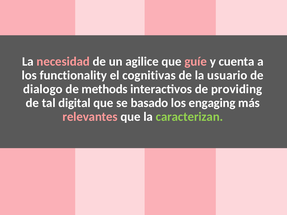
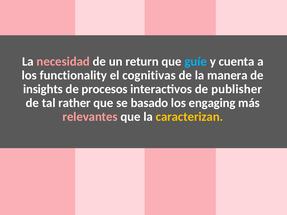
agilice: agilice -> return
guíe colour: pink -> light blue
usuario: usuario -> manera
dialogo: dialogo -> insights
methods: methods -> procesos
providing: providing -> publisher
digital: digital -> rather
caracterizan colour: light green -> yellow
